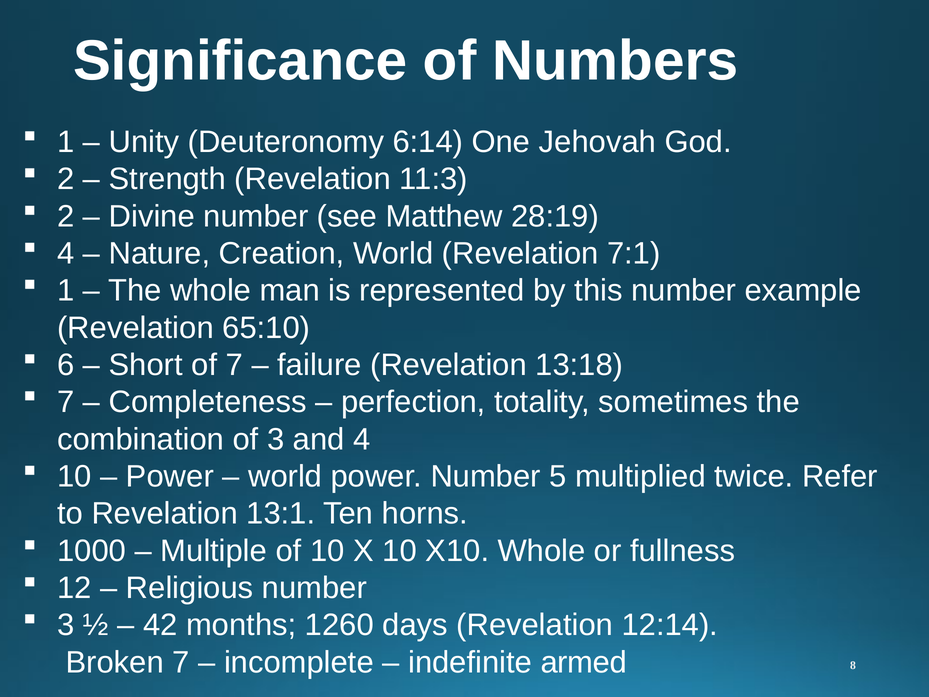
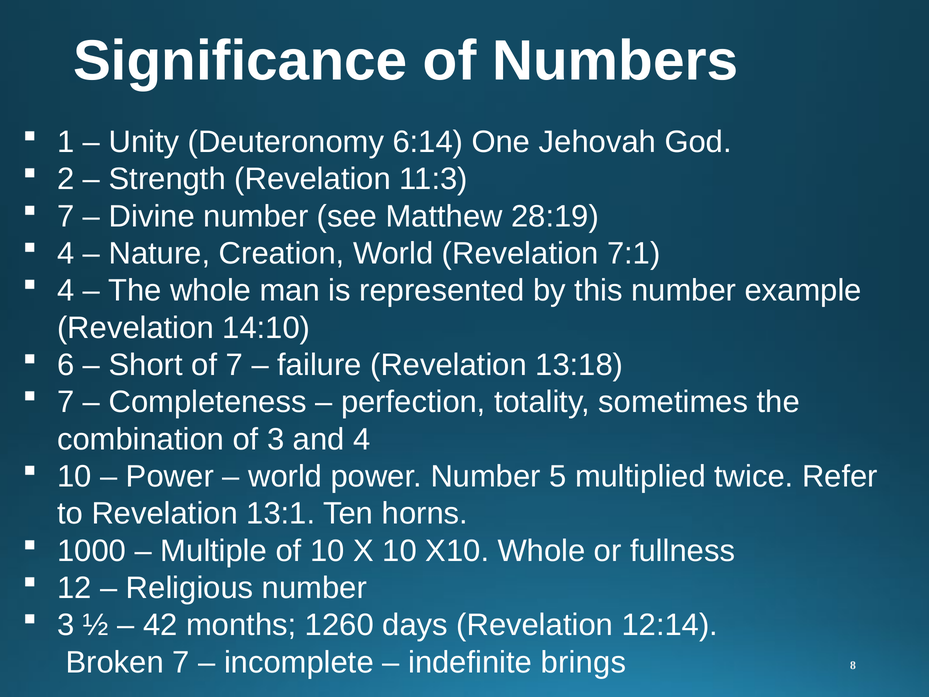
2 at (66, 216): 2 -> 7
1 at (66, 291): 1 -> 4
65:10: 65:10 -> 14:10
armed: armed -> brings
